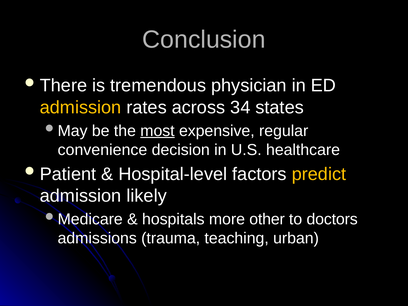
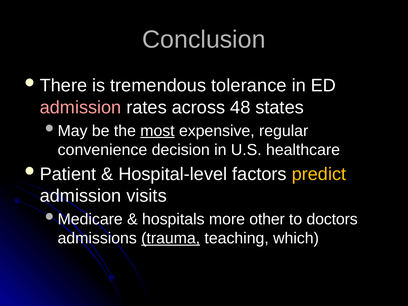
physician: physician -> tolerance
admission at (81, 107) colour: yellow -> pink
34: 34 -> 48
likely: likely -> visits
trauma underline: none -> present
urban: urban -> which
